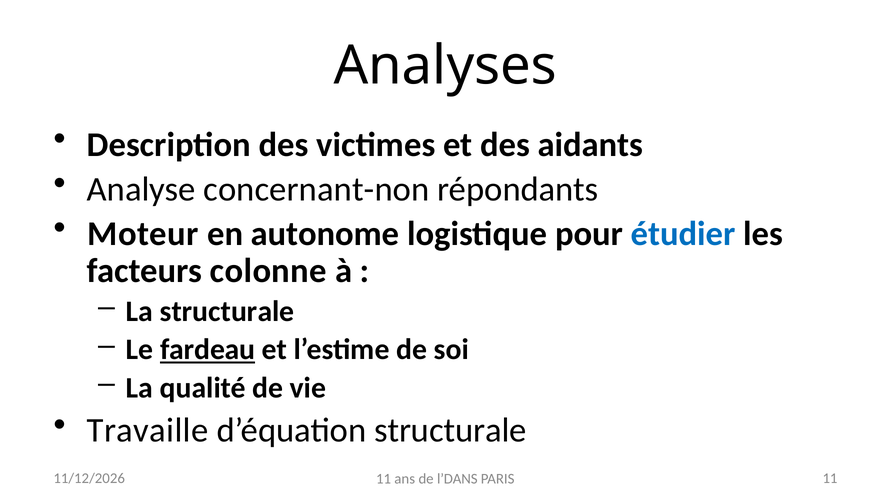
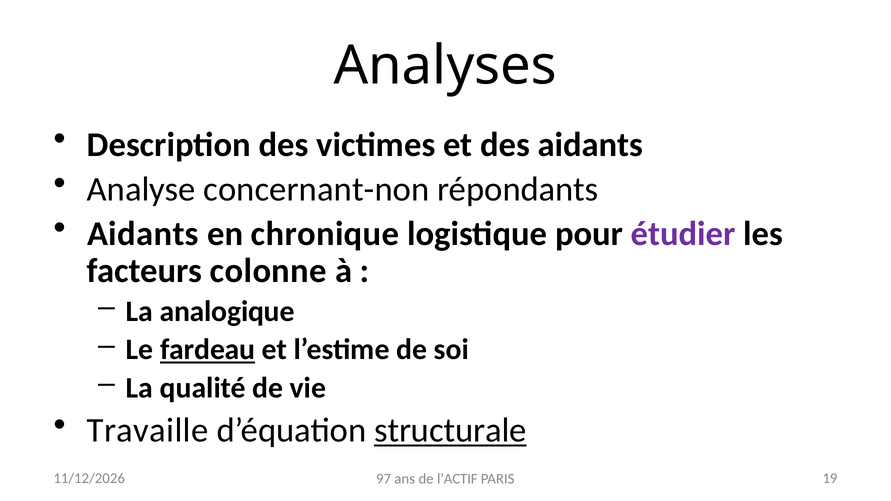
Moteur at (143, 234): Moteur -> Aidants
autonome: autonome -> chronique
étudier colour: blue -> purple
La structurale: structurale -> analogique
structurale at (450, 431) underline: none -> present
11 at (384, 479): 11 -> 97
l’DANS: l’DANS -> l’ACTIF
PARIS 11: 11 -> 19
